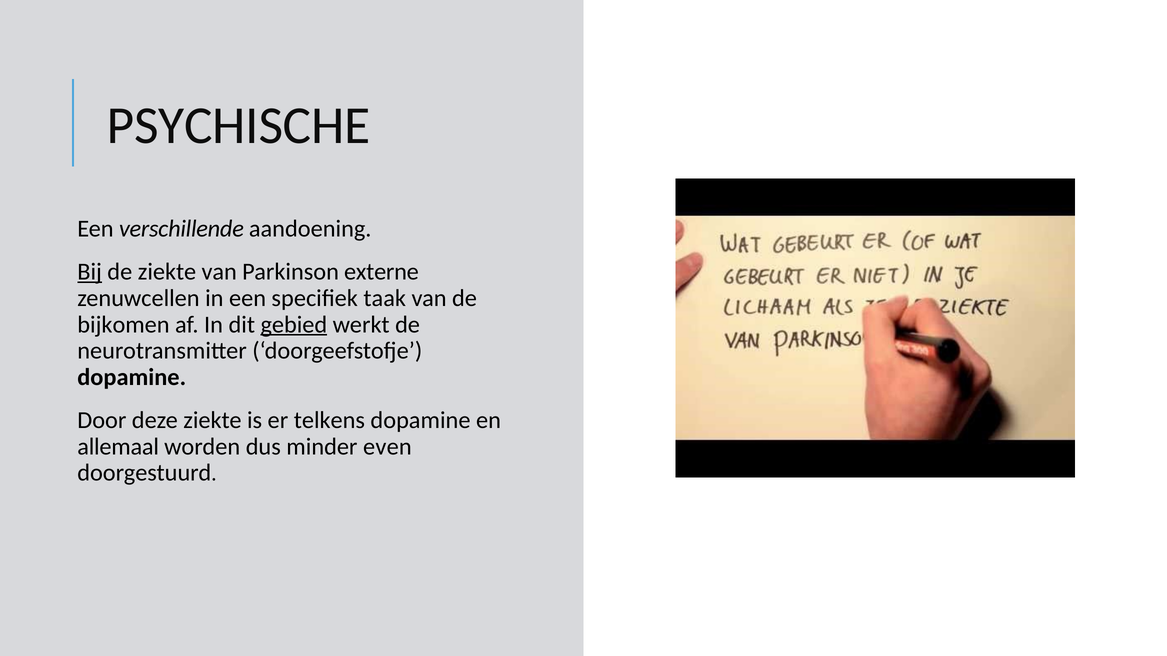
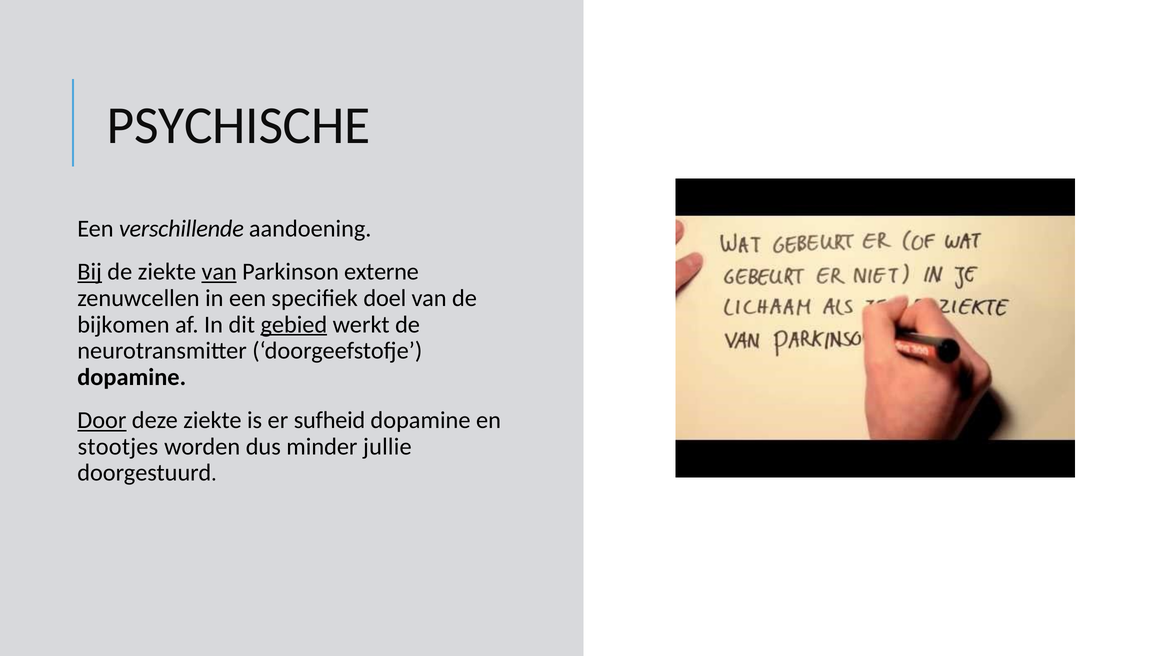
van at (219, 272) underline: none -> present
taak: taak -> doel
Door underline: none -> present
telkens: telkens -> sufheid
allemaal: allemaal -> stootjes
even: even -> jullie
